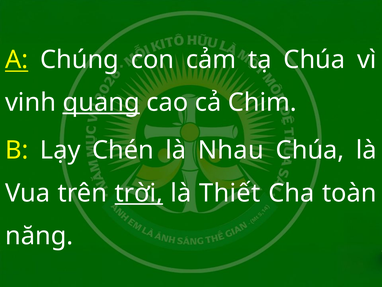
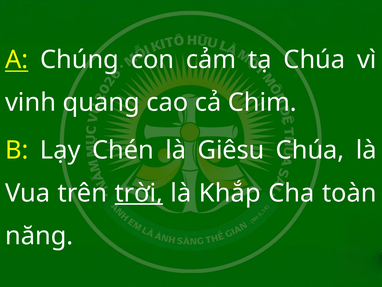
quang underline: present -> none
Nhau: Nhau -> Giêsu
Thiết: Thiết -> Khắp
